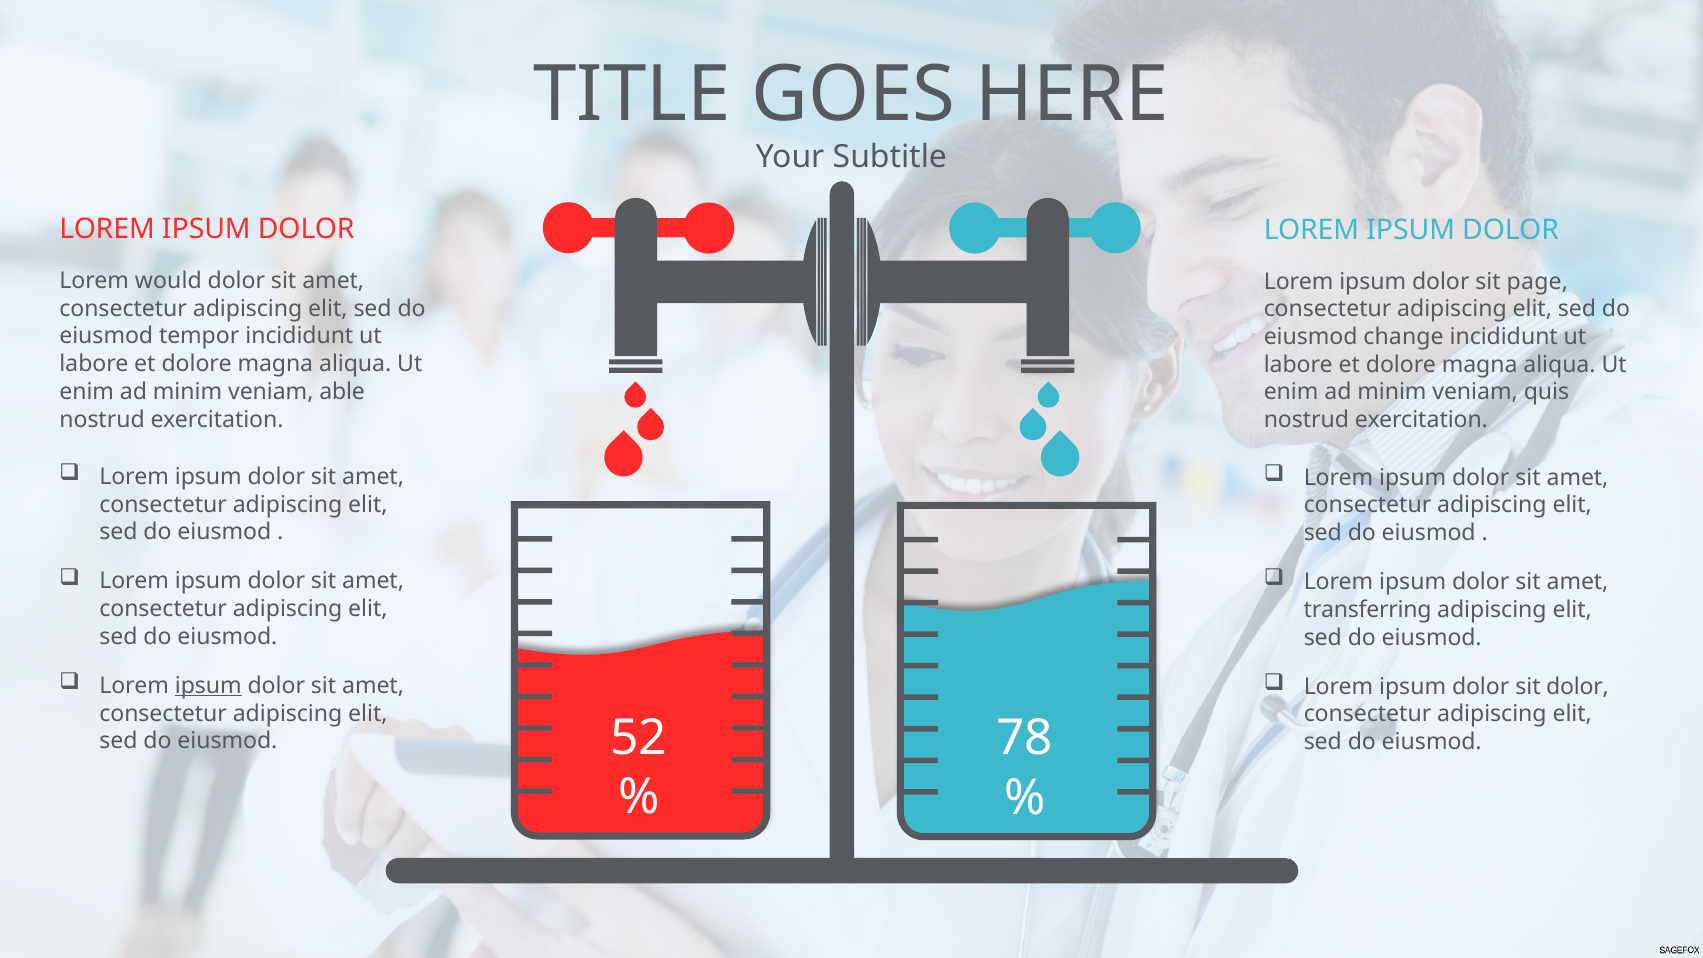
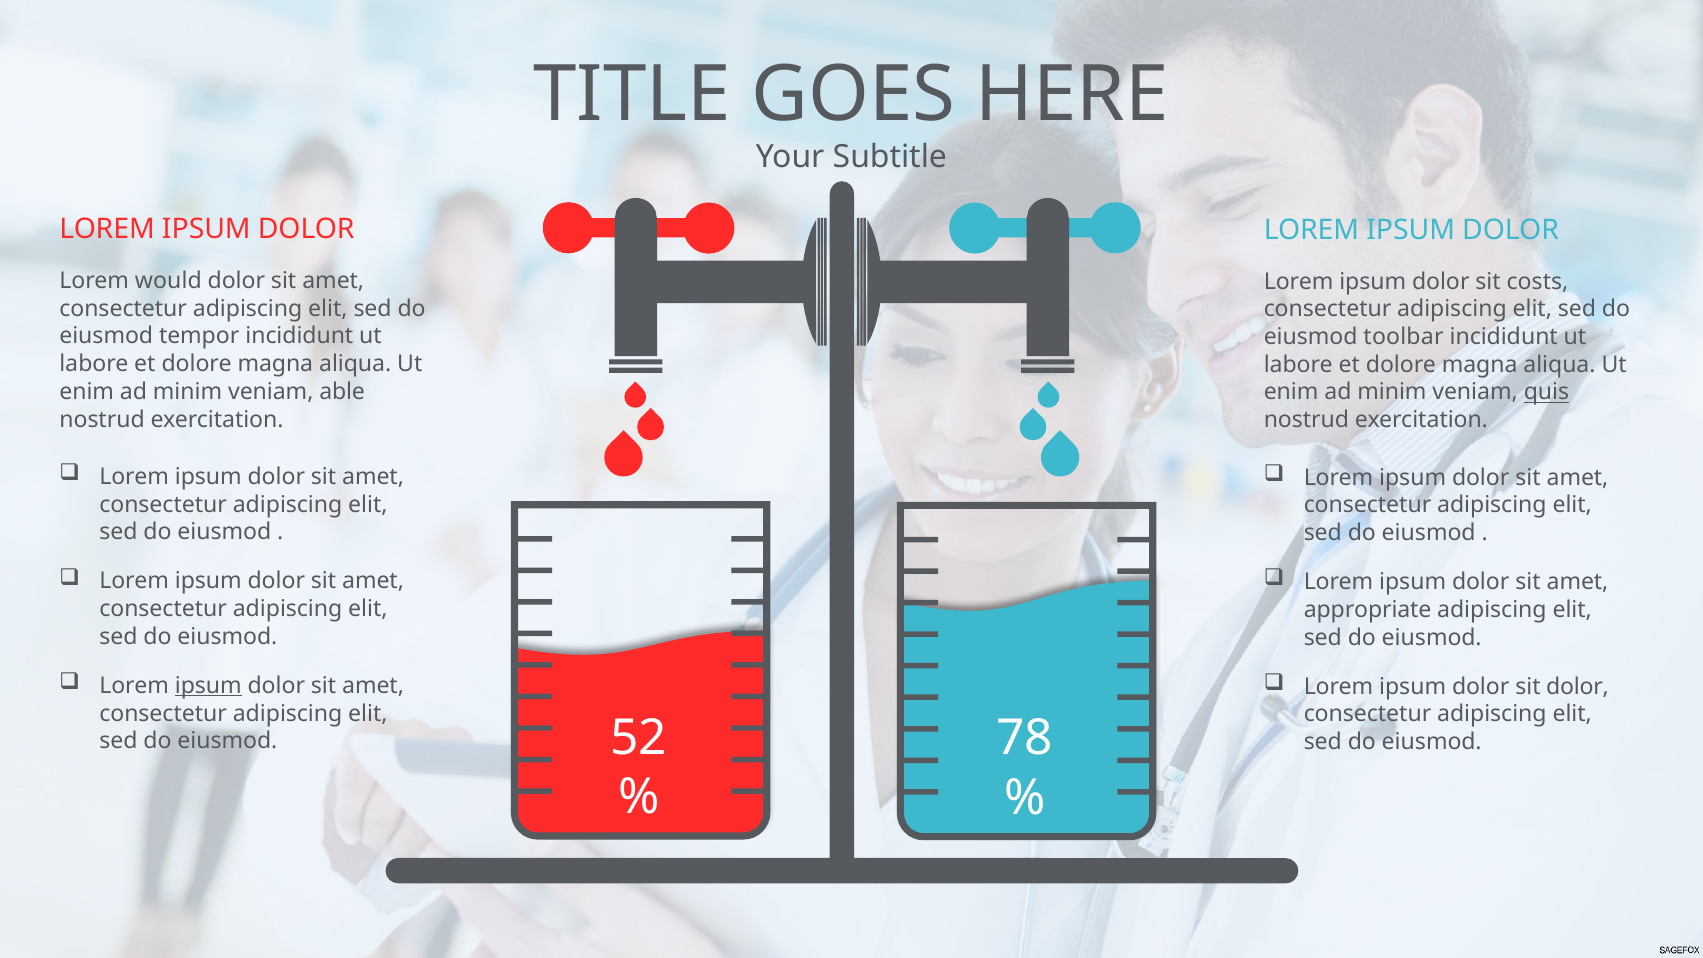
page: page -> costs
change: change -> toolbar
quis underline: none -> present
transferring: transferring -> appropriate
